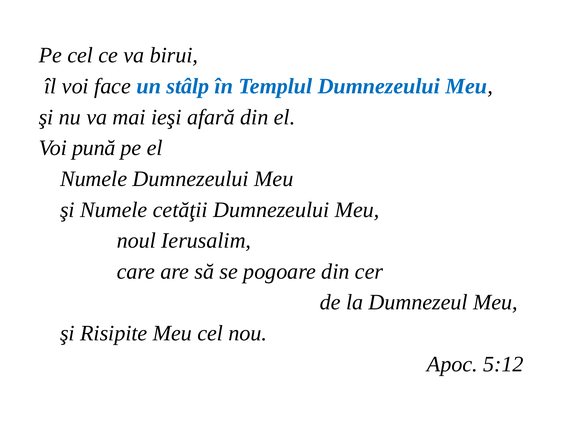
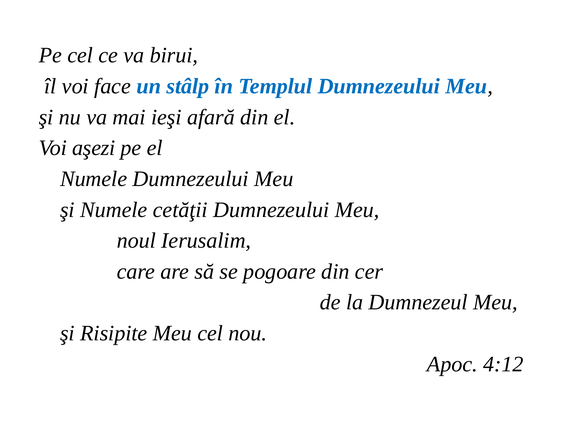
pună: pună -> aşezi
5:12: 5:12 -> 4:12
